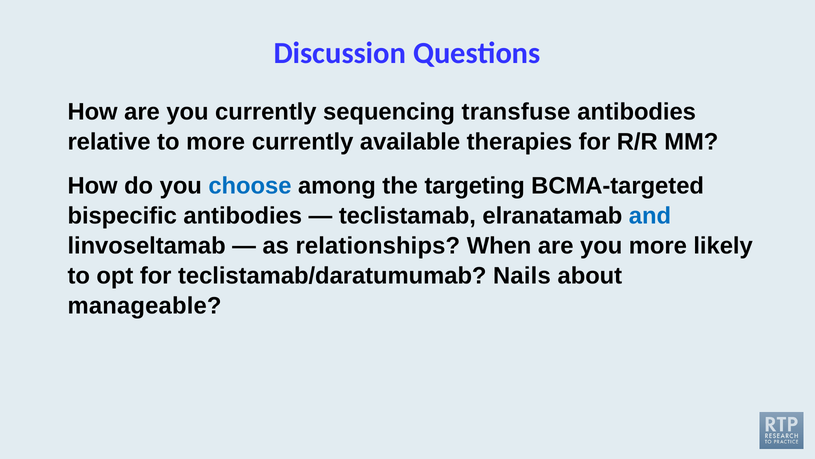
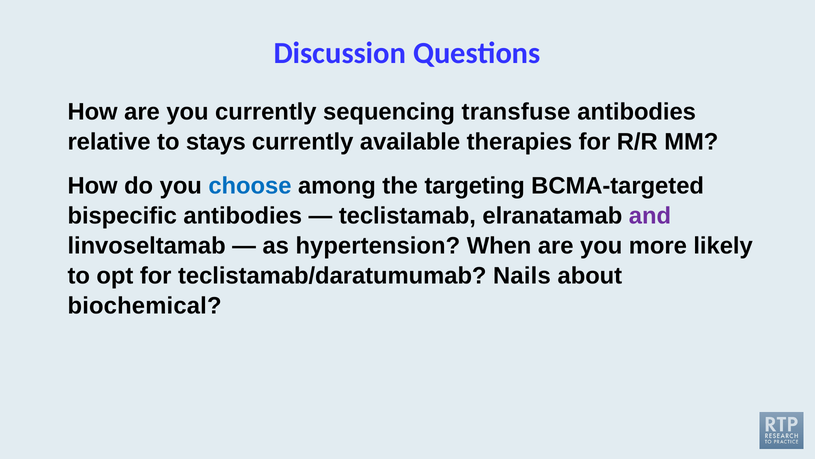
to more: more -> stays
and colour: blue -> purple
relationships: relationships -> hypertension
manageable: manageable -> biochemical
